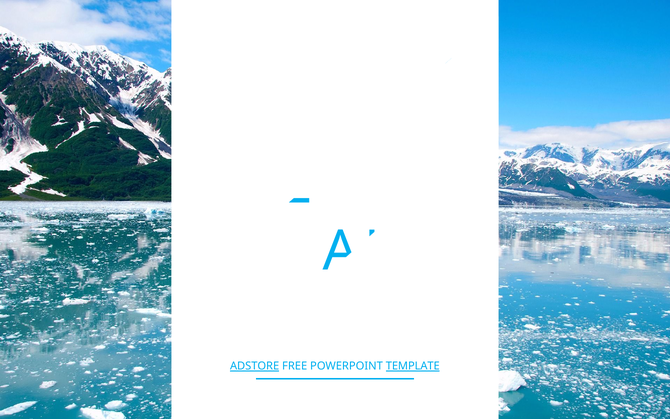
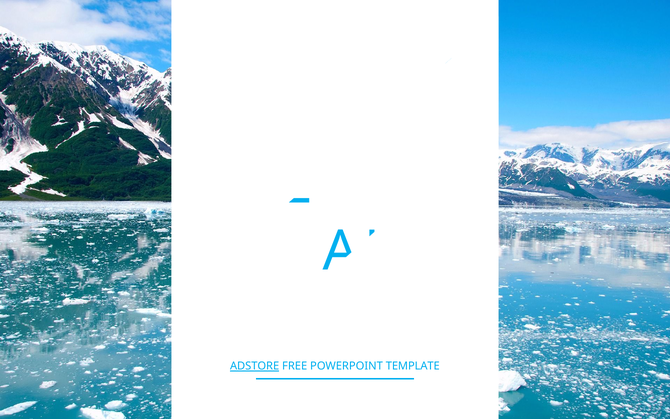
TEMPLATE underline: present -> none
